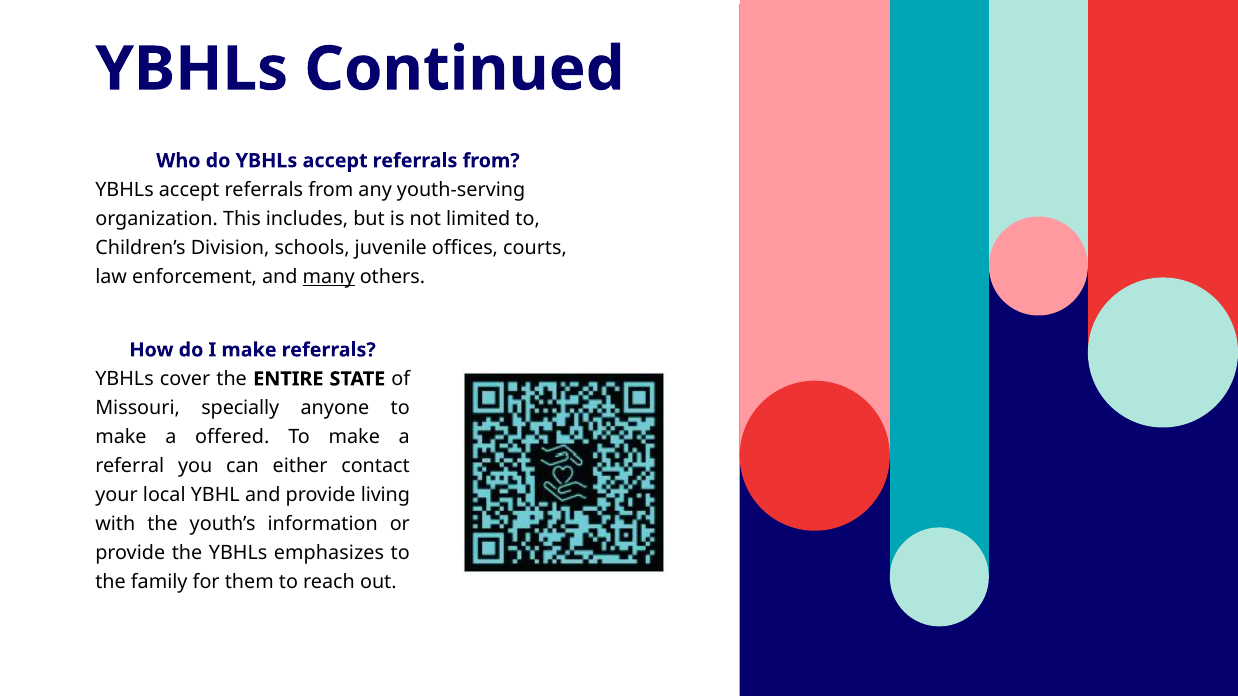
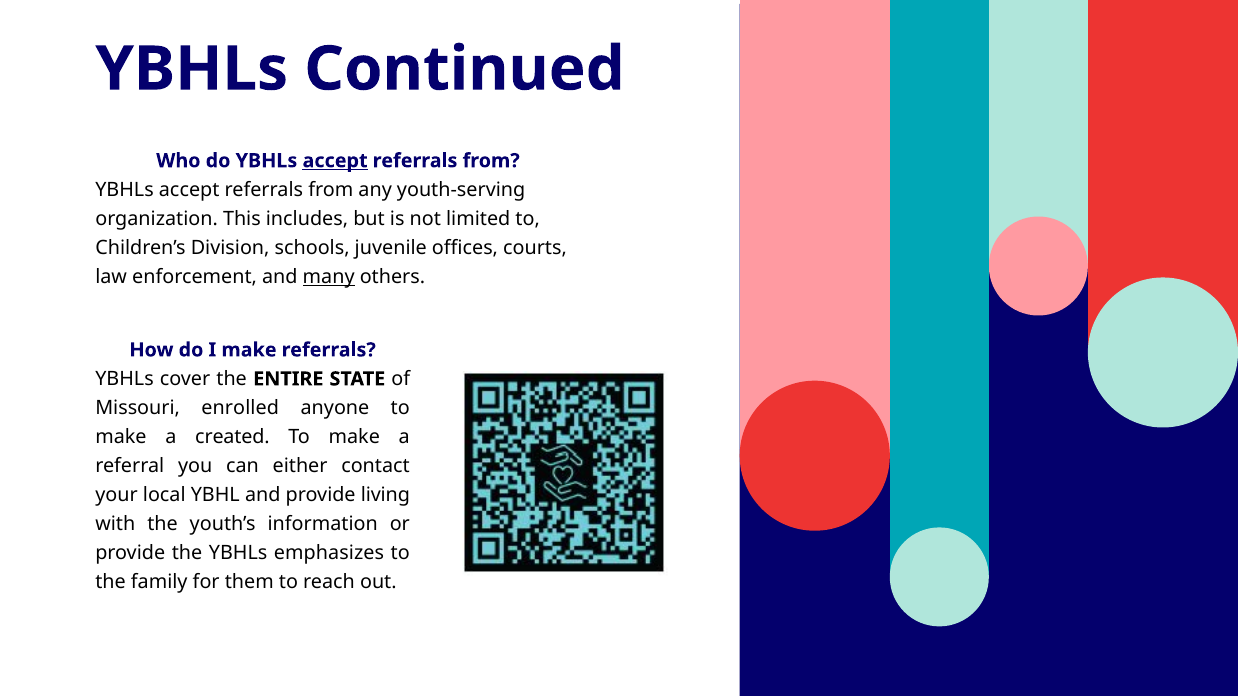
accept at (335, 161) underline: none -> present
specially: specially -> enrolled
offered: offered -> created
